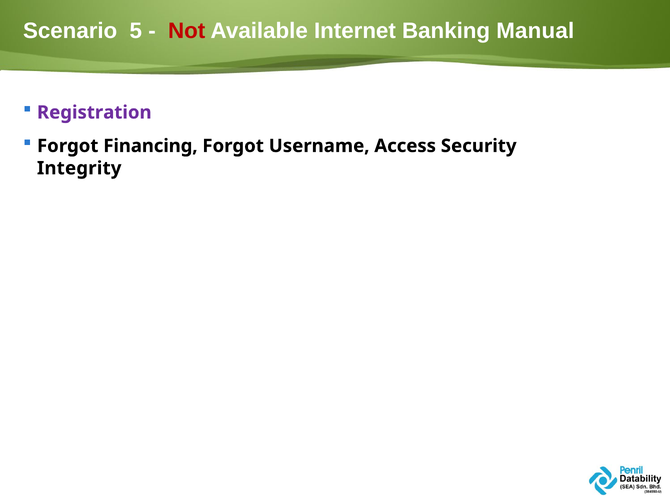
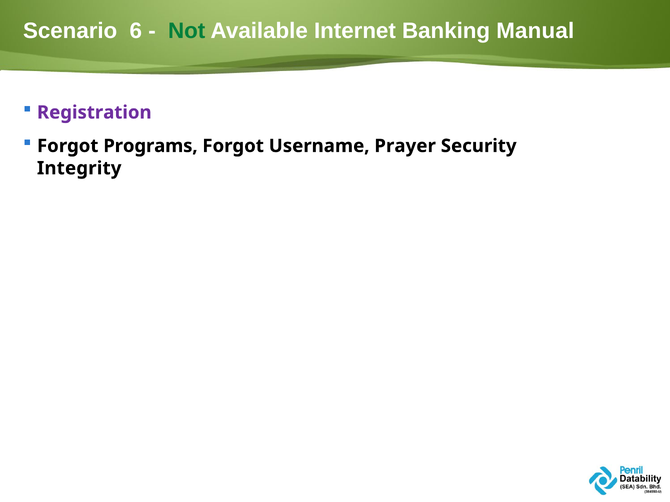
5: 5 -> 6
Not colour: red -> green
Financing: Financing -> Programs
Access: Access -> Prayer
